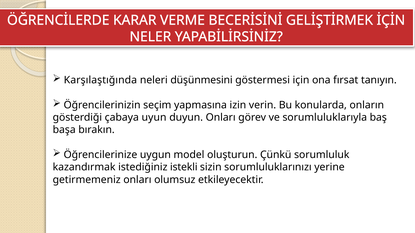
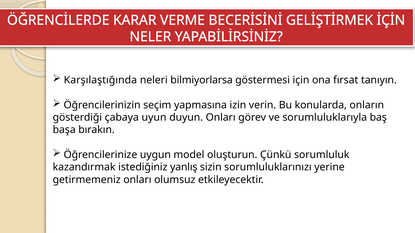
düşünmesini: düşünmesini -> bilmiyorlarsa
istekli: istekli -> yanlış
